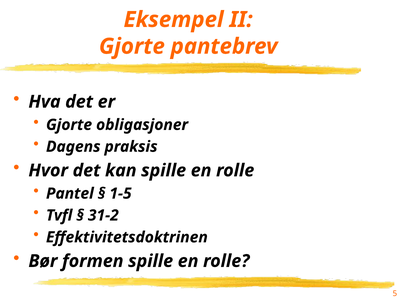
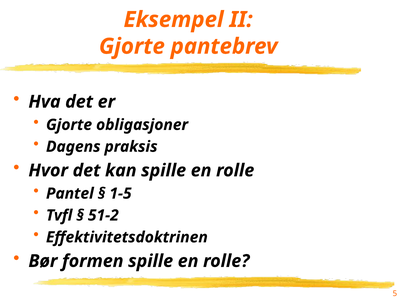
31-2: 31-2 -> 51-2
